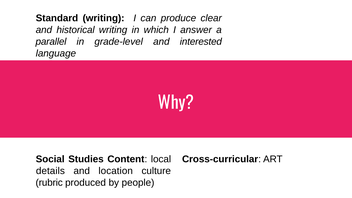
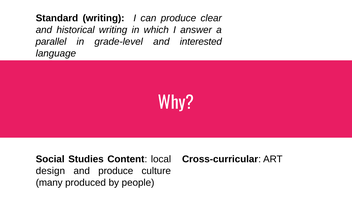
details: details -> design
and location: location -> produce
rubric: rubric -> many
